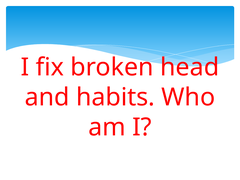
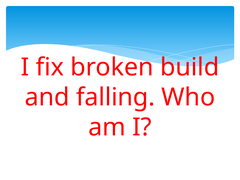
head: head -> build
habits: habits -> falling
